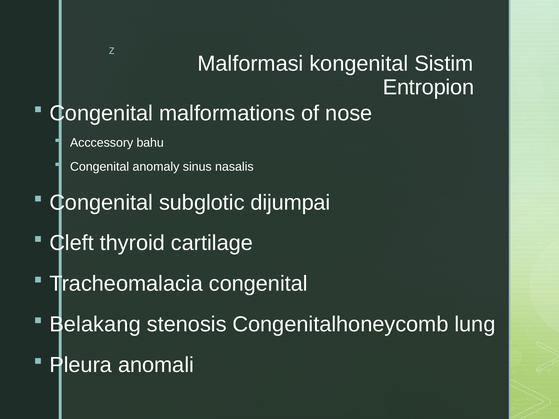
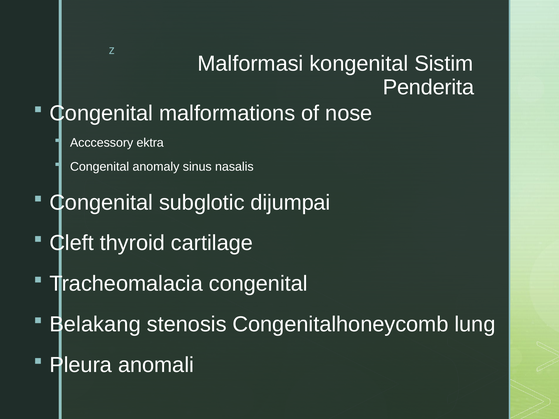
Entropion: Entropion -> Penderita
bahu: bahu -> ektra
